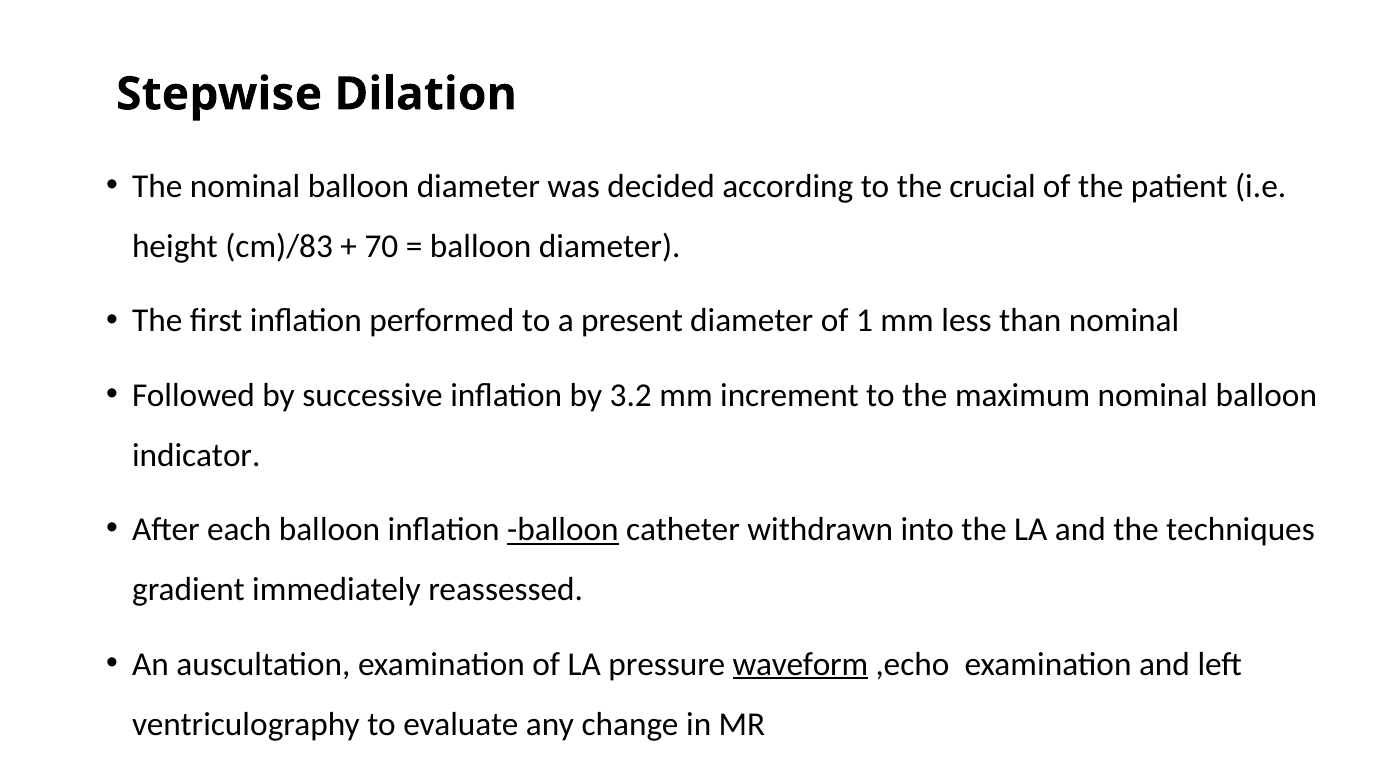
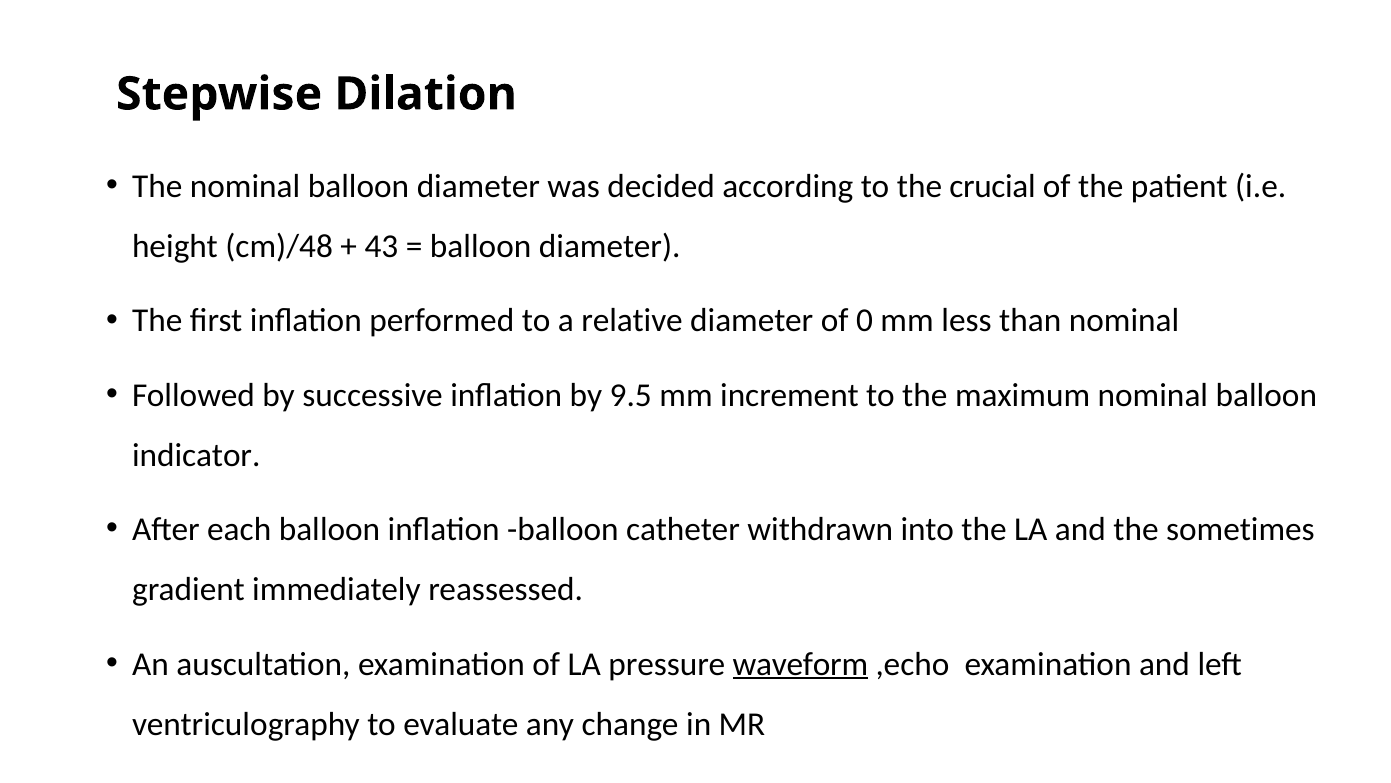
cm)/83: cm)/83 -> cm)/48
70: 70 -> 43
present: present -> relative
1: 1 -> 0
3.2: 3.2 -> 9.5
balloon at (563, 529) underline: present -> none
techniques: techniques -> sometimes
